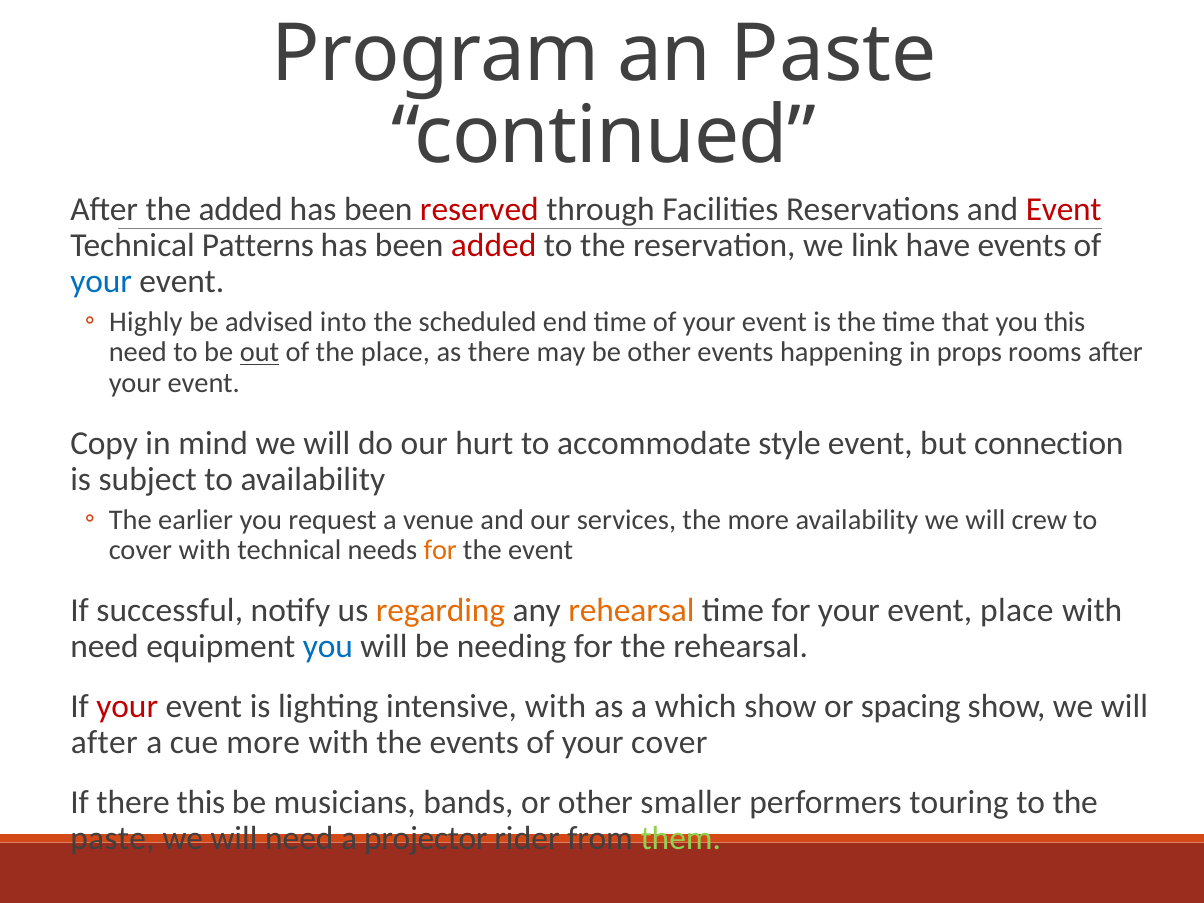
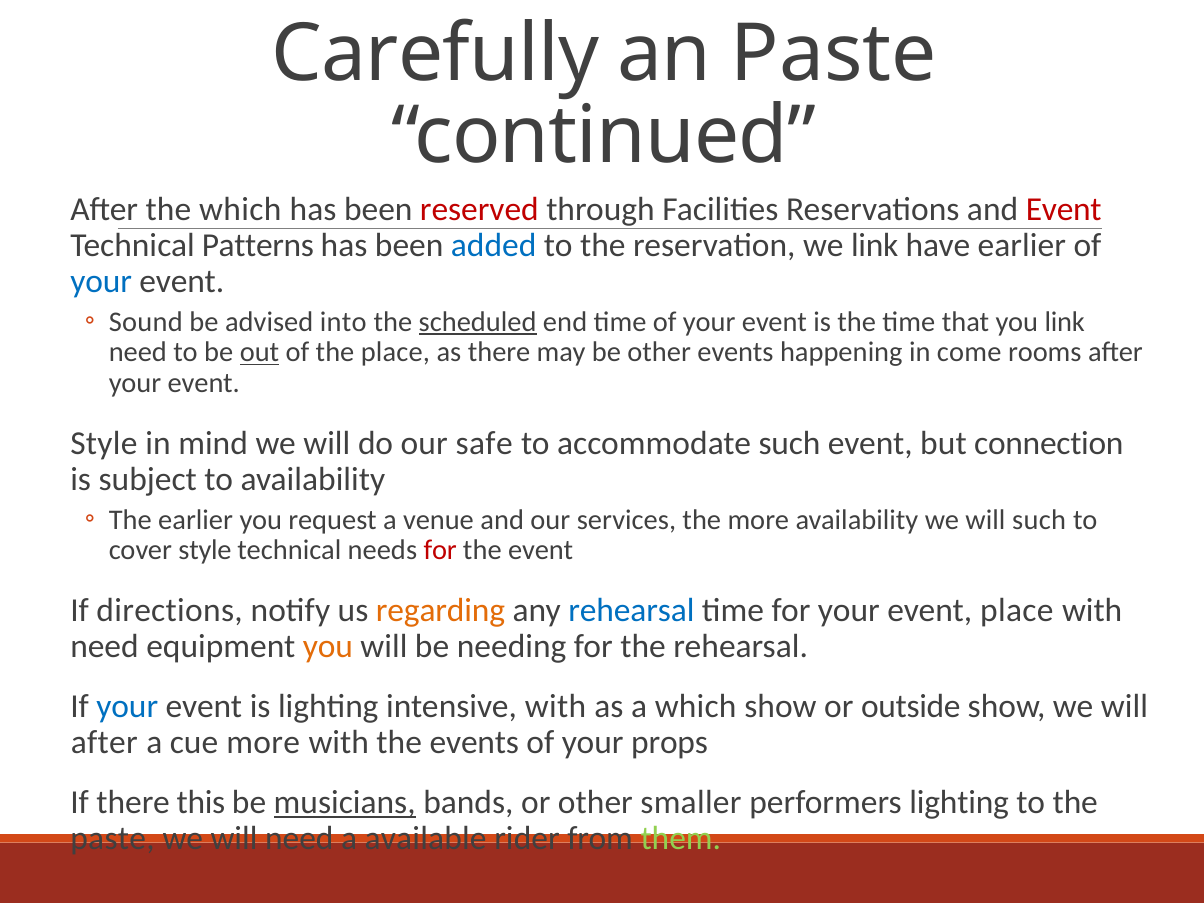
Program: Program -> Carefully
the added: added -> which
added at (494, 245) colour: red -> blue
have events: events -> earlier
Highly: Highly -> Sound
scheduled underline: none -> present
you this: this -> link
props: props -> come
Copy at (104, 443): Copy -> Style
hurt: hurt -> safe
accommodate style: style -> such
will crew: crew -> such
cover with: with -> style
for at (440, 550) colour: orange -> red
successful: successful -> directions
rehearsal at (631, 611) colour: orange -> blue
you at (328, 647) colour: blue -> orange
your at (127, 706) colour: red -> blue
spacing: spacing -> outside
your cover: cover -> props
musicians underline: none -> present
performers touring: touring -> lighting
projector: projector -> available
